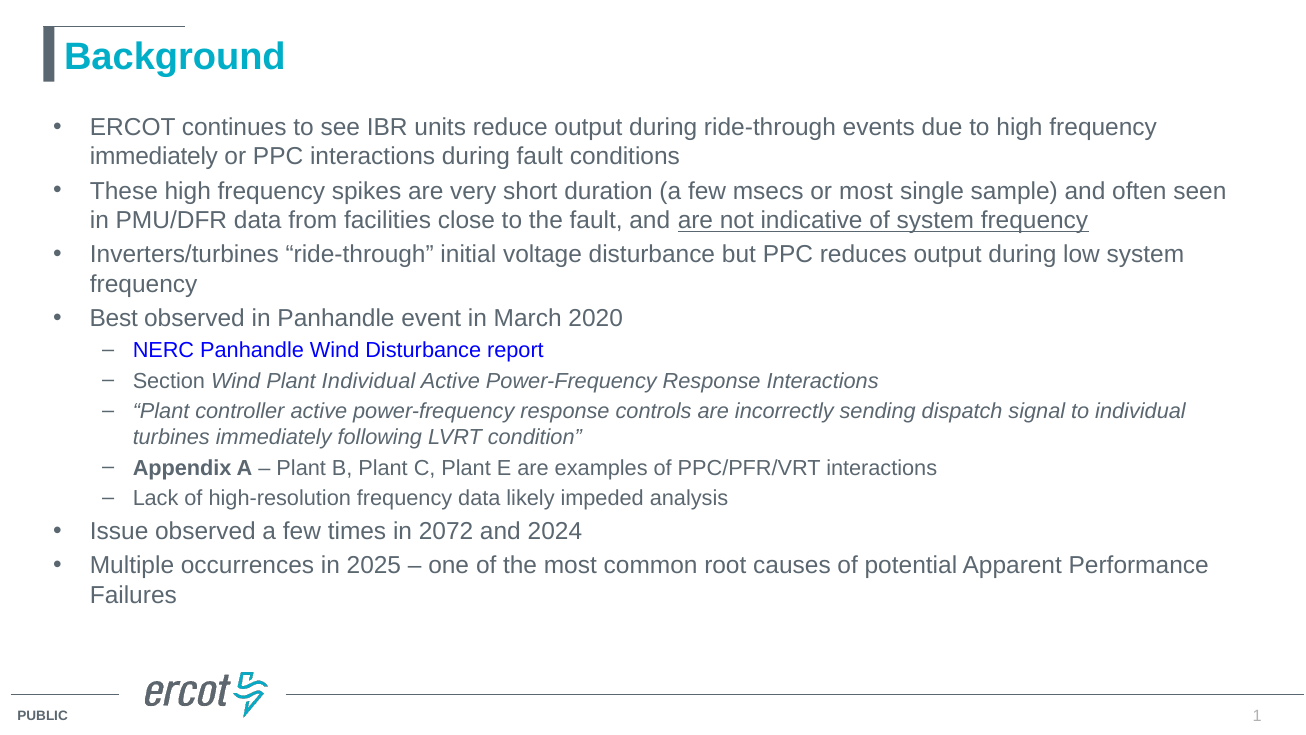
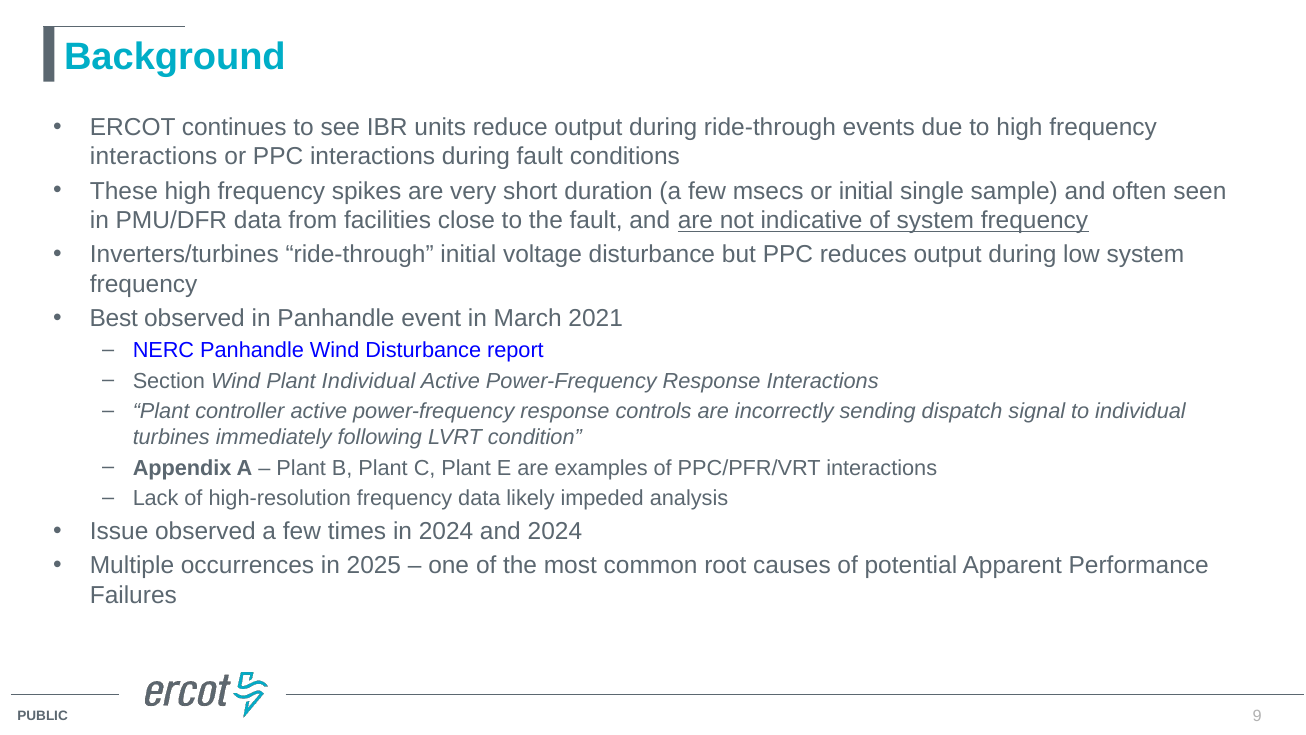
immediately at (154, 157): immediately -> interactions
or most: most -> initial
2020: 2020 -> 2021
in 2072: 2072 -> 2024
1: 1 -> 9
